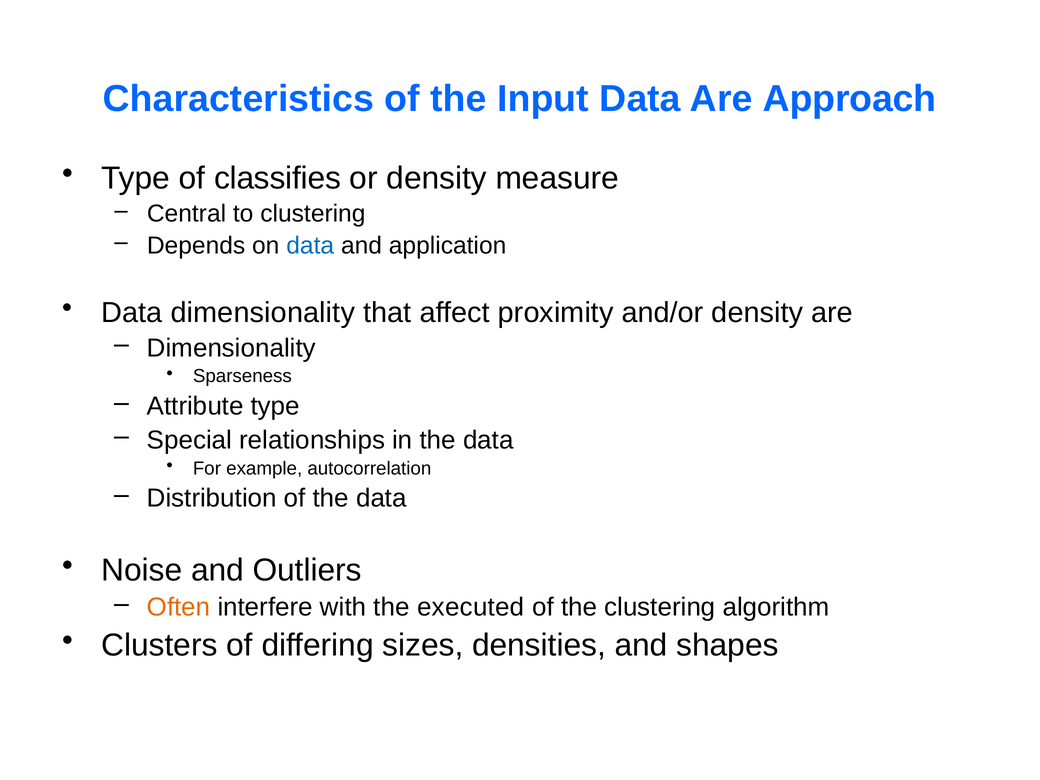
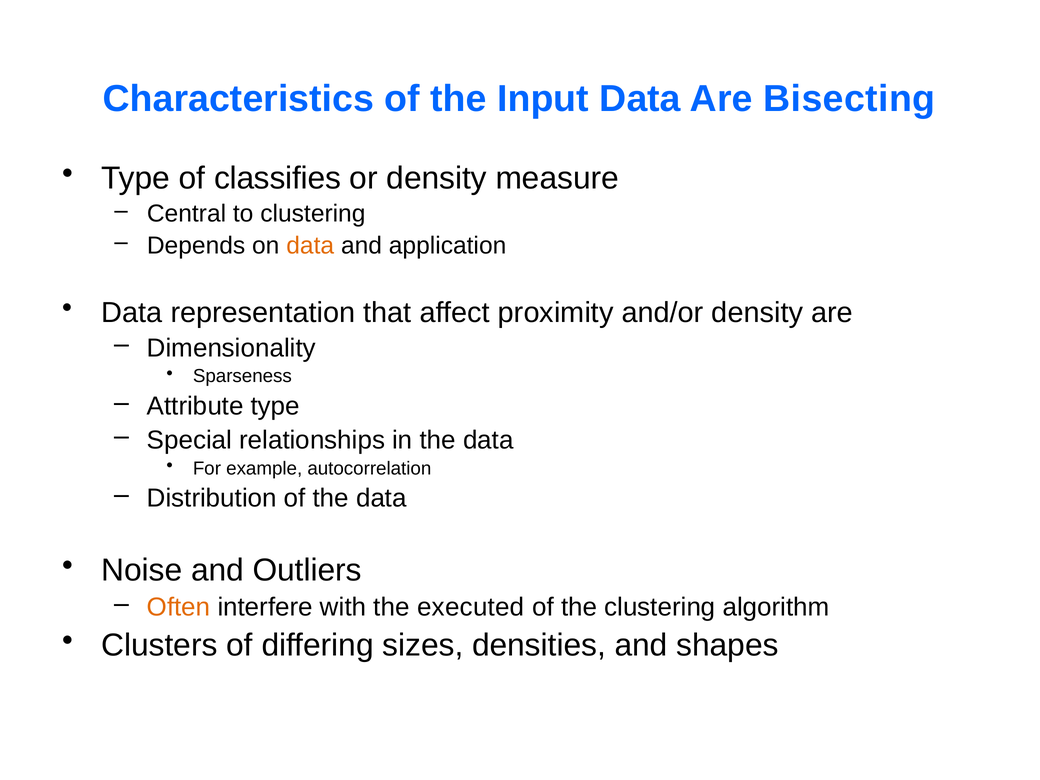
Approach: Approach -> Bisecting
data at (310, 246) colour: blue -> orange
Data dimensionality: dimensionality -> representation
